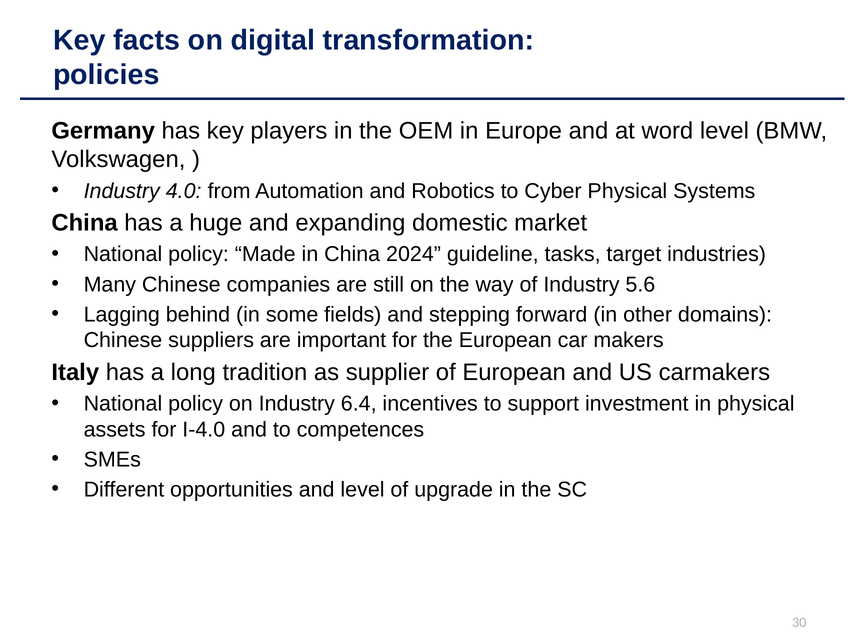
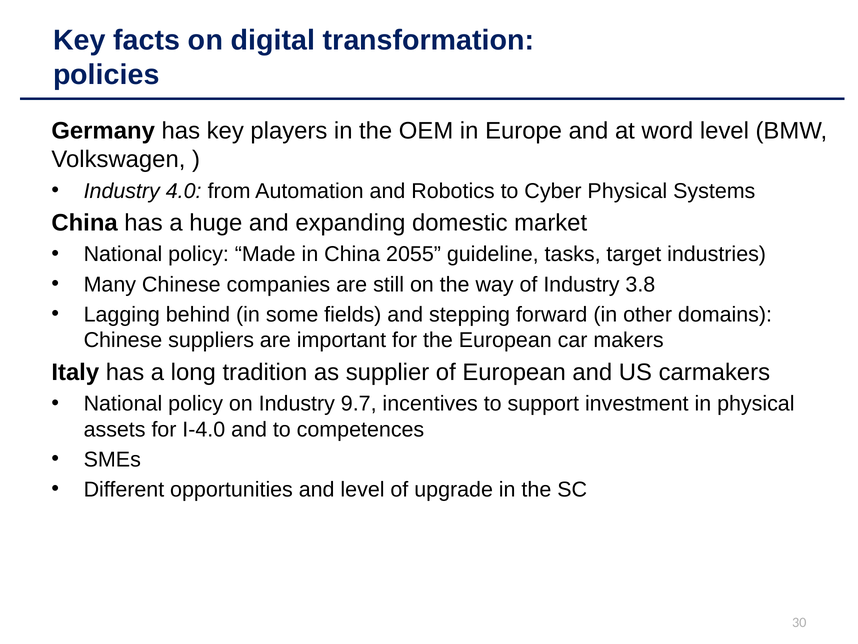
2024: 2024 -> 2055
5.6: 5.6 -> 3.8
6.4: 6.4 -> 9.7
